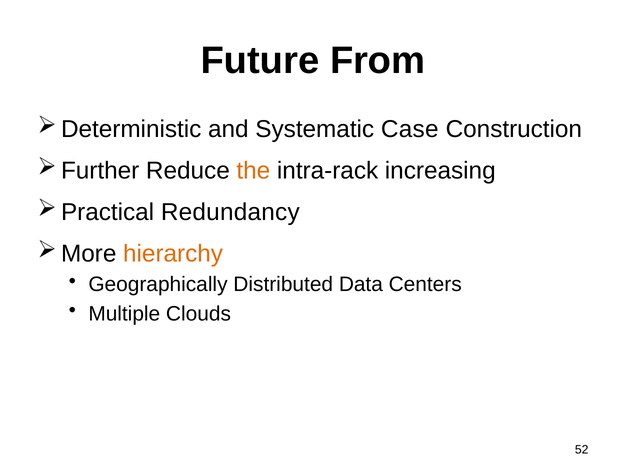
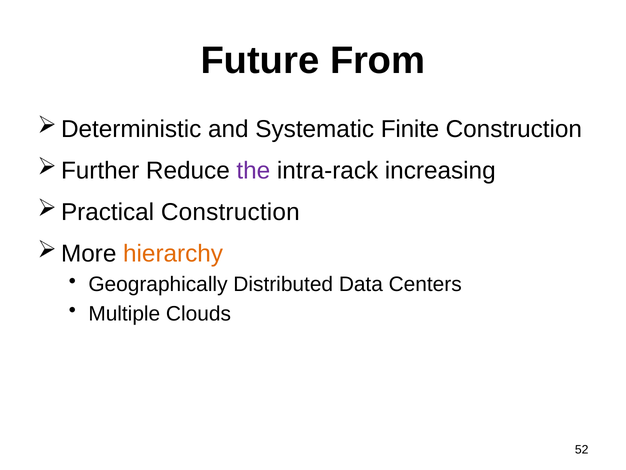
Case: Case -> Finite
the colour: orange -> purple
Redundancy at (230, 212): Redundancy -> Construction
